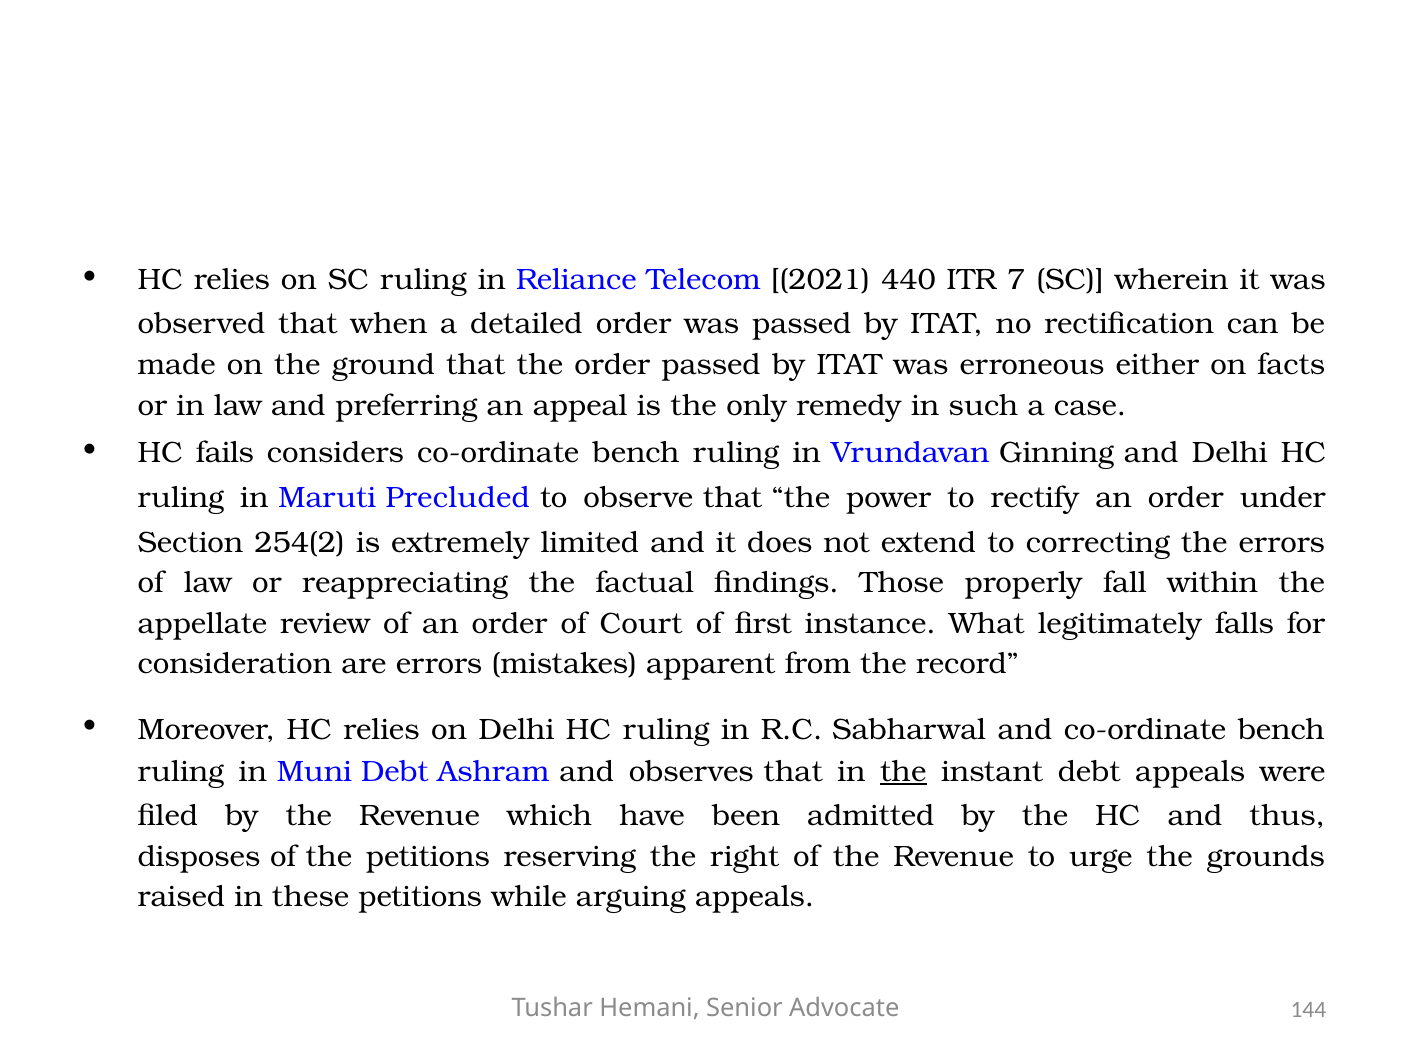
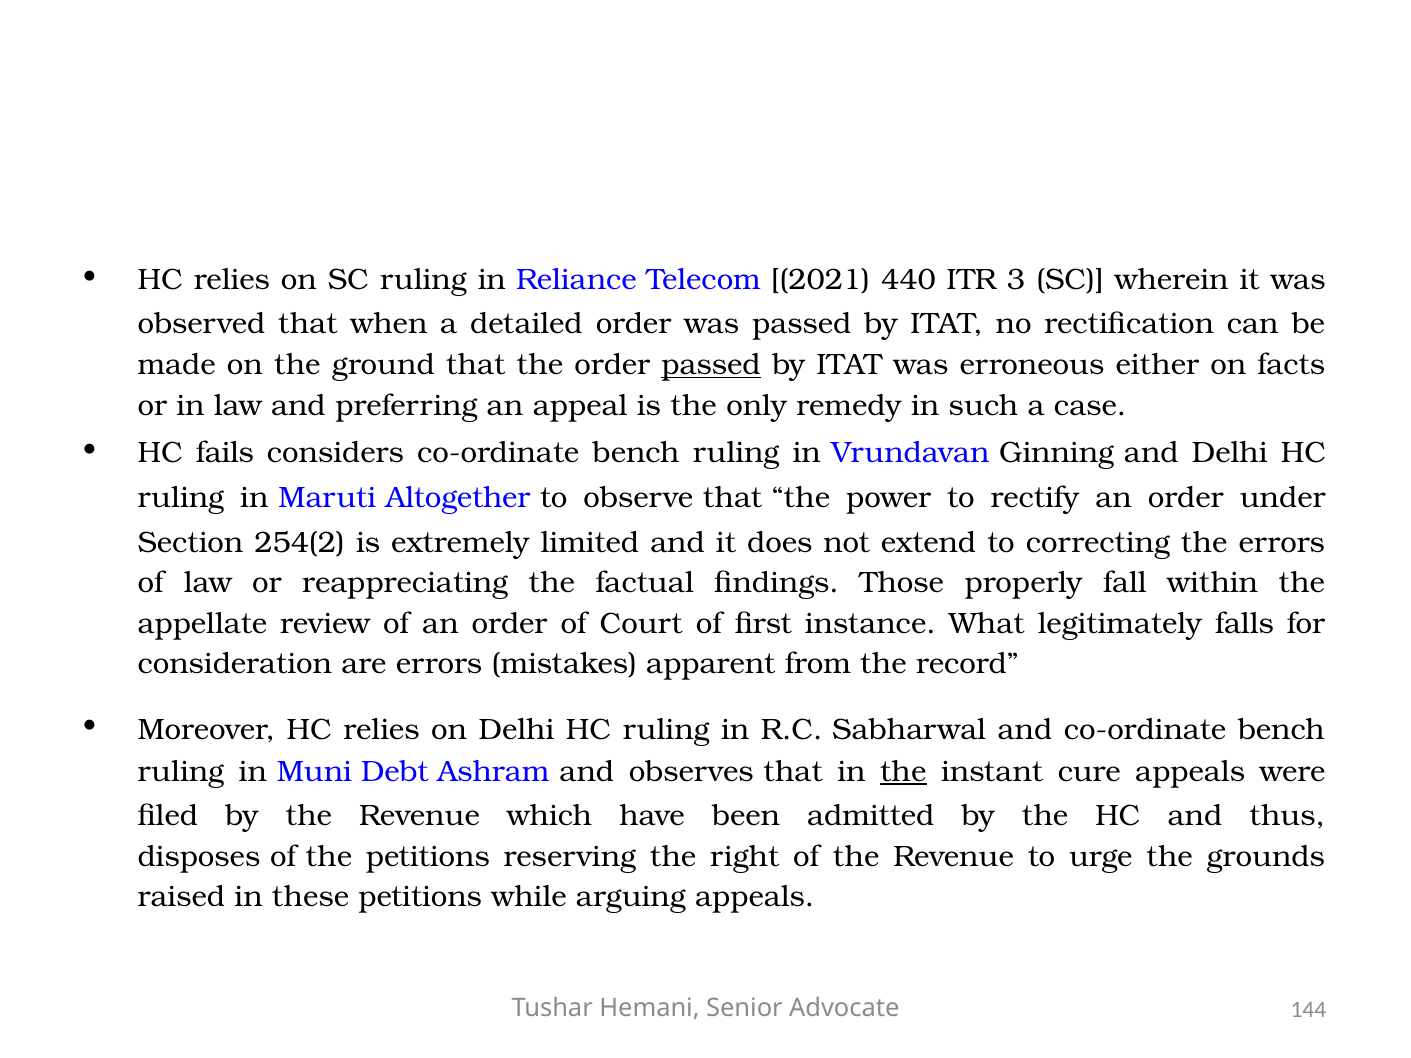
7: 7 -> 3
passed at (711, 365) underline: none -> present
Precluded: Precluded -> Altogether
instant debt: debt -> cure
